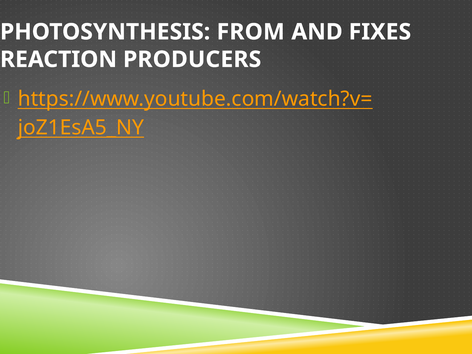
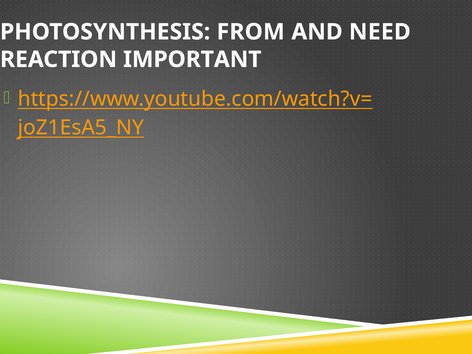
FIXES: FIXES -> NEED
PRODUCERS: PRODUCERS -> IMPORTANT
